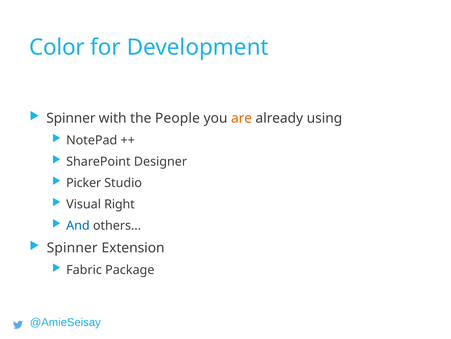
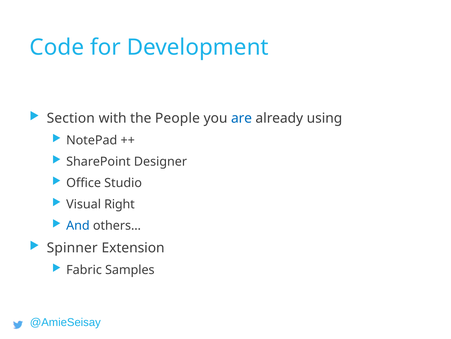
Color: Color -> Code
Spinner at (71, 118): Spinner -> Section
are colour: orange -> blue
Picker: Picker -> Office
Package: Package -> Samples
